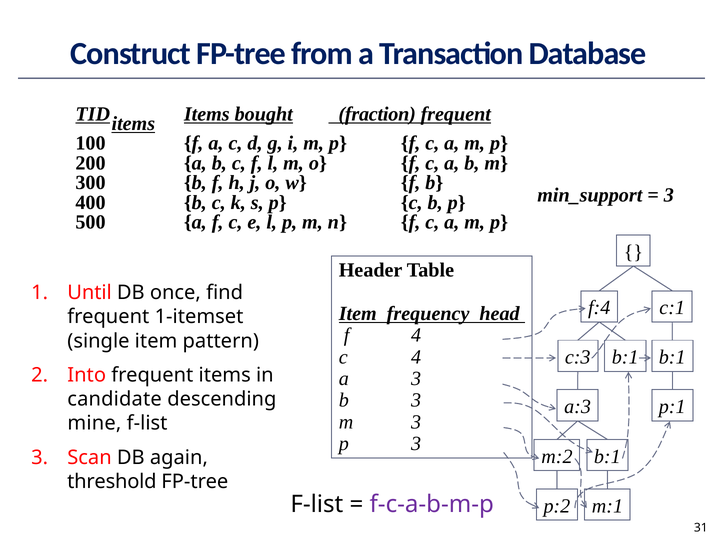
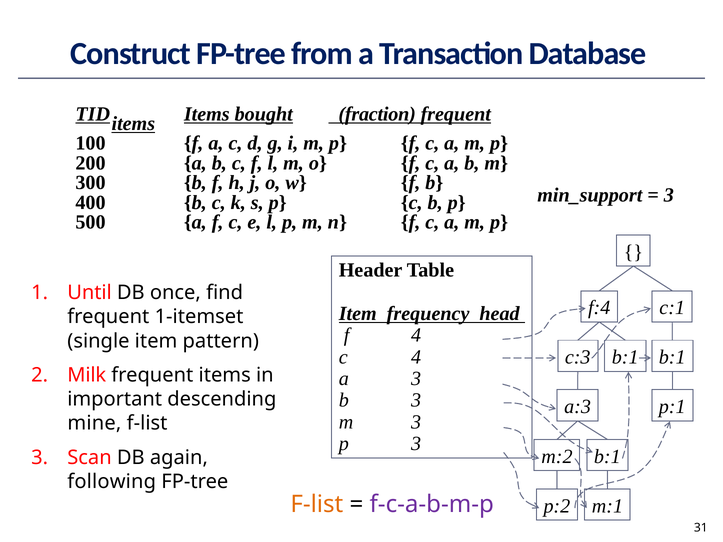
Into: Into -> Milk
candidate: candidate -> important
threshold: threshold -> following
F-list at (317, 504) colour: black -> orange
